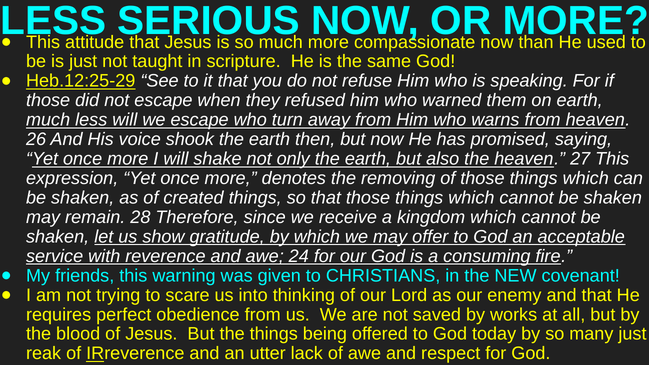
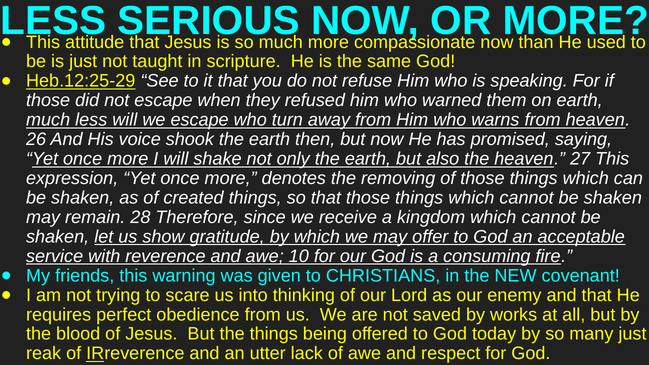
24: 24 -> 10
